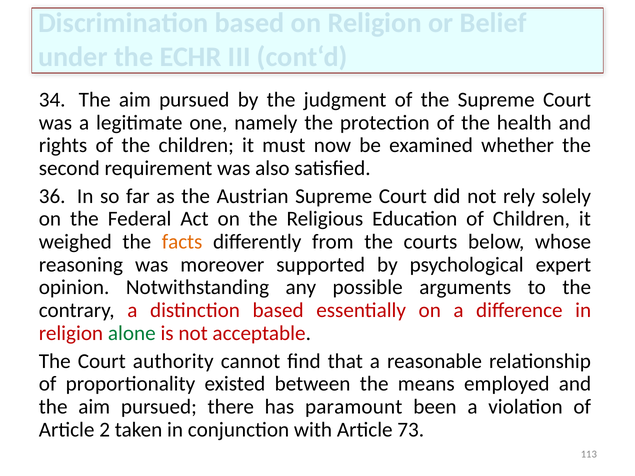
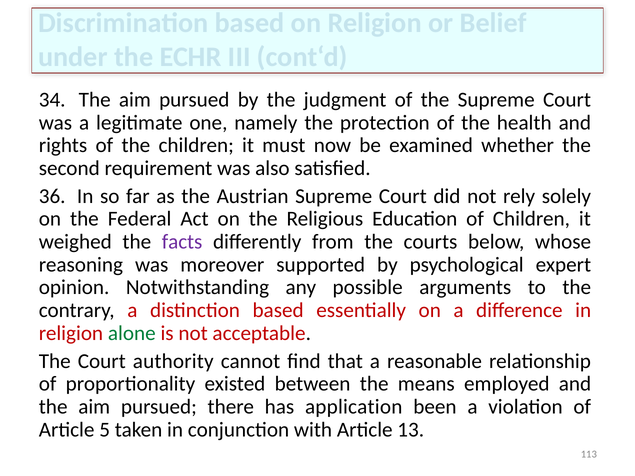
facts colour: orange -> purple
paramount: paramount -> application
2: 2 -> 5
73: 73 -> 13
